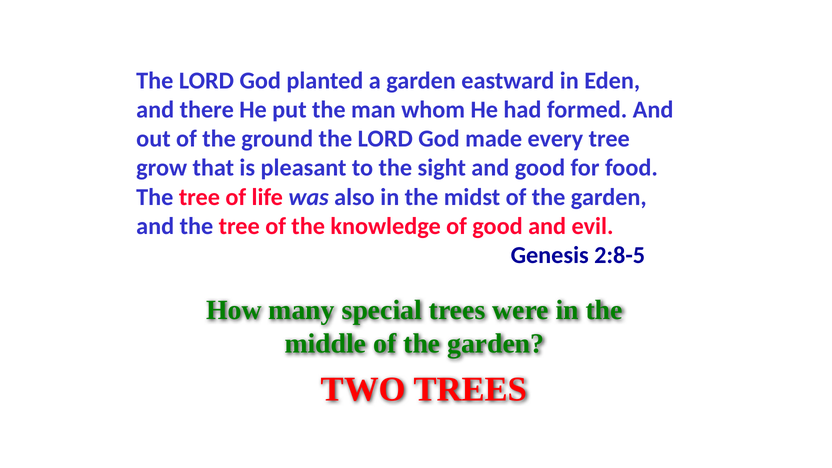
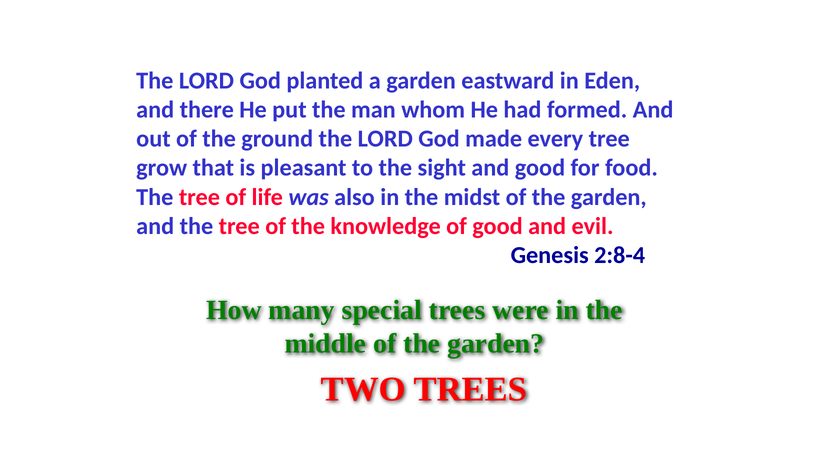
2:8-5: 2:8-5 -> 2:8-4
